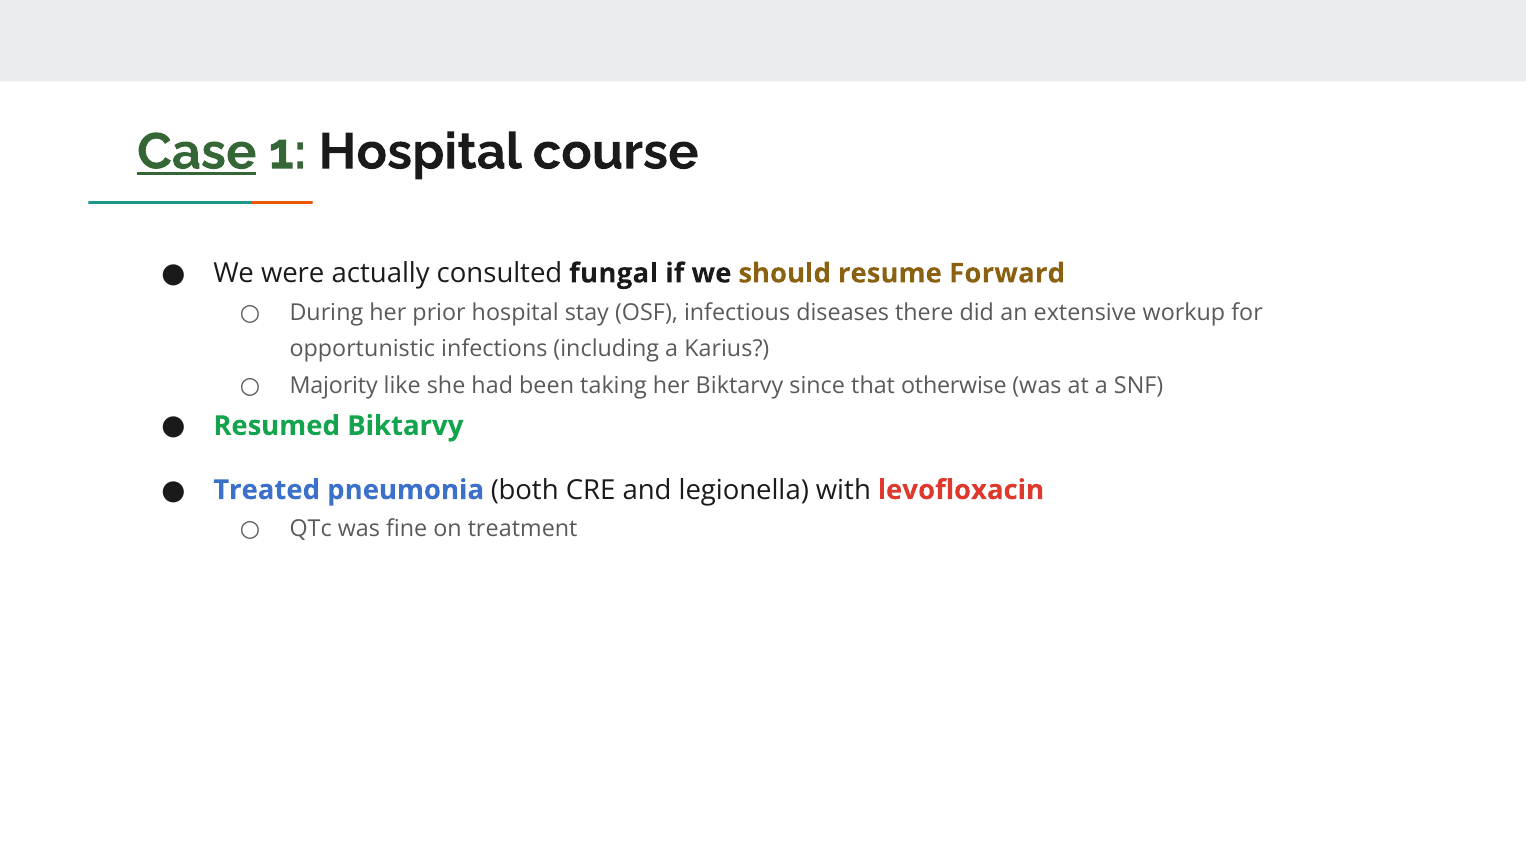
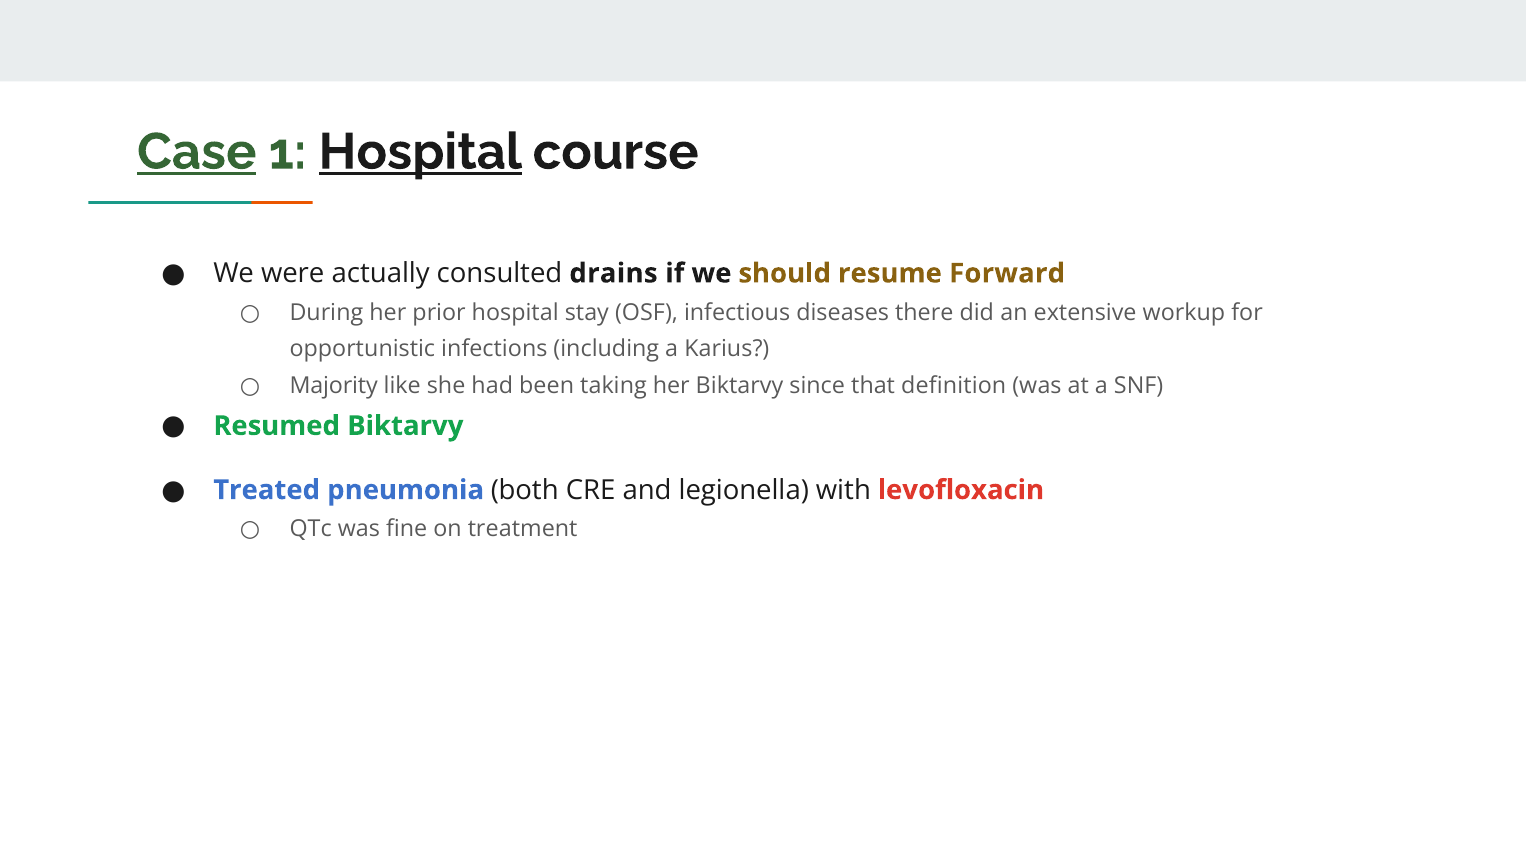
Hospital at (420, 152) underline: none -> present
fungal: fungal -> drains
otherwise: otherwise -> definition
